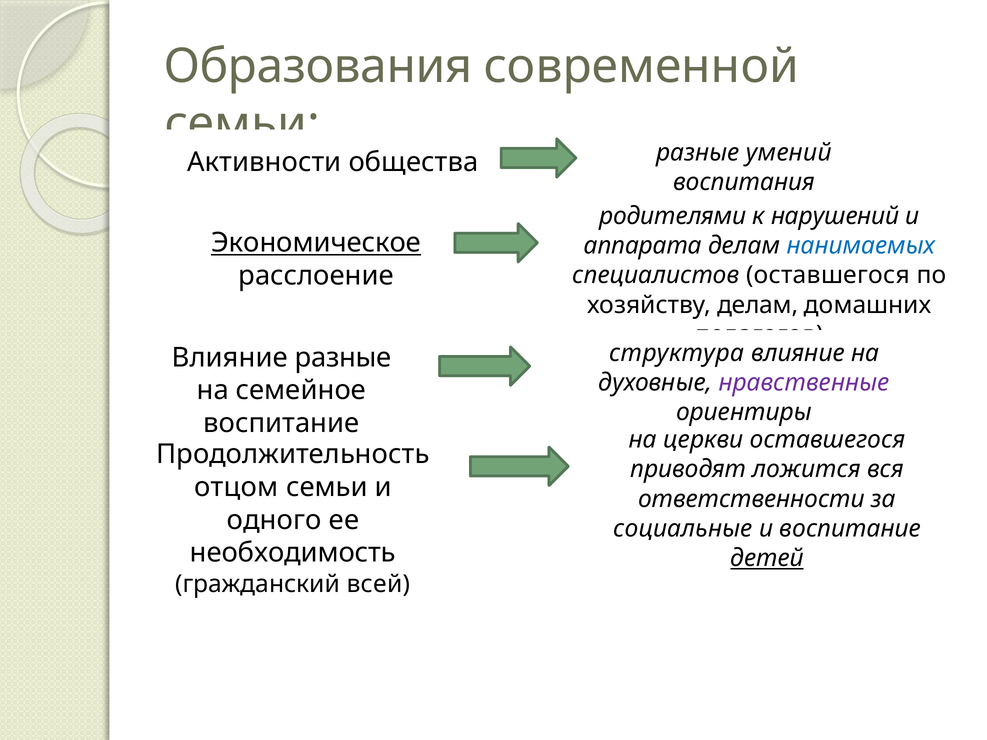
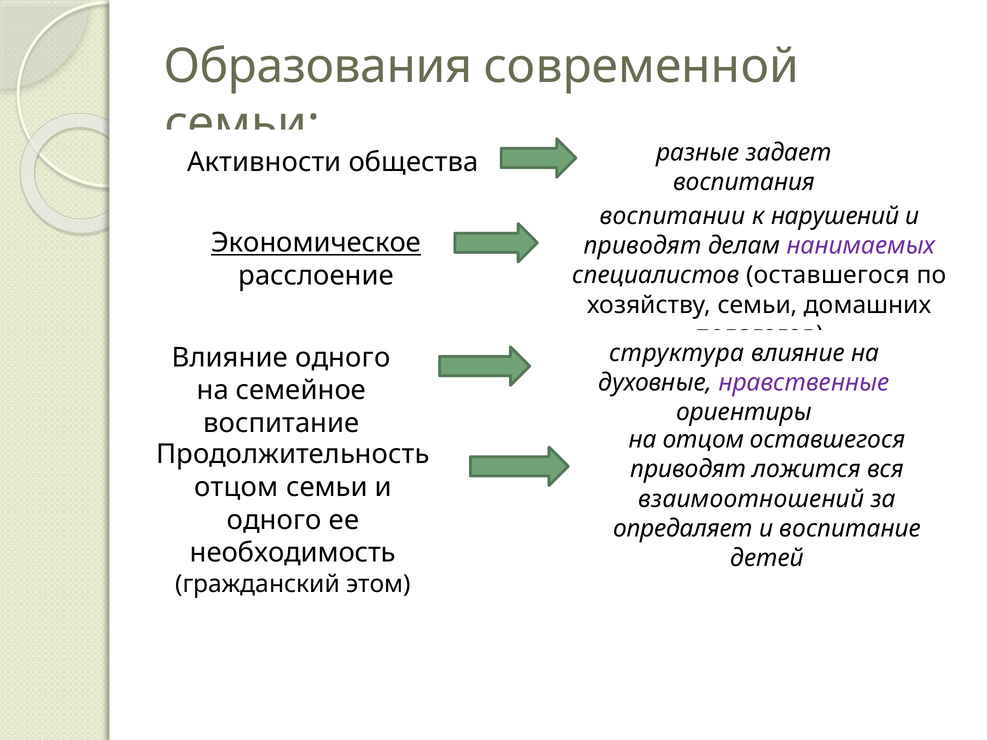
умений: умений -> задает
родителями: родителями -> воспитании
аппарата at (643, 246): аппарата -> приводят
нанимаемых colour: blue -> purple
хозяйству делам: делам -> семьи
Влияние разные: разные -> одного
на церкви: церкви -> отцом
ответственности: ответственности -> взаимоотношений
социальные: социальные -> опредаляет
детей underline: present -> none
всей: всей -> этом
